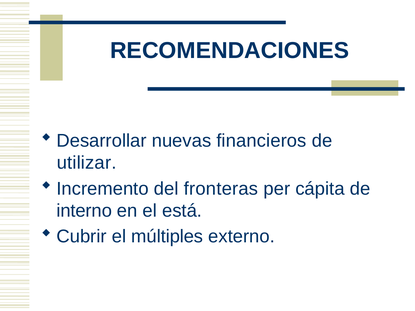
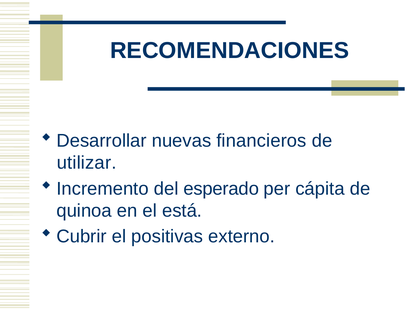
fronteras: fronteras -> esperado
interno: interno -> quinoa
múltiples: múltiples -> positivas
